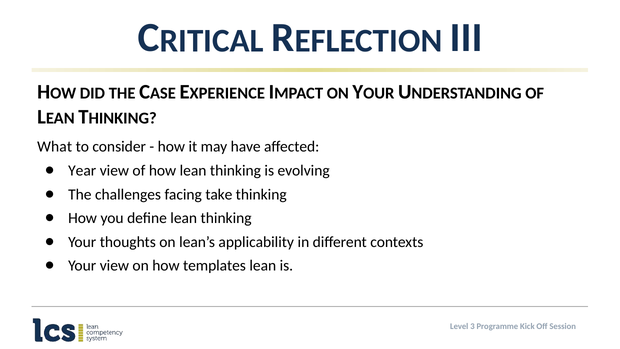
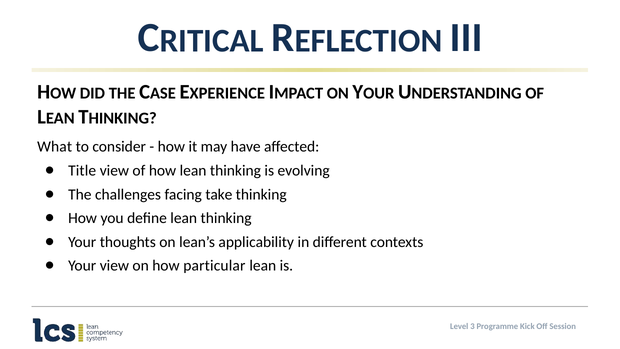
Year: Year -> Title
templates: templates -> particular
